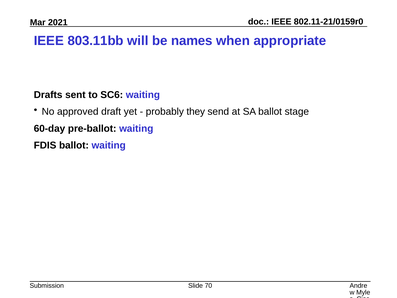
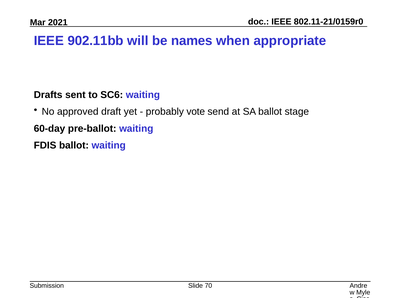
803.11bb: 803.11bb -> 902.11bb
they: they -> vote
